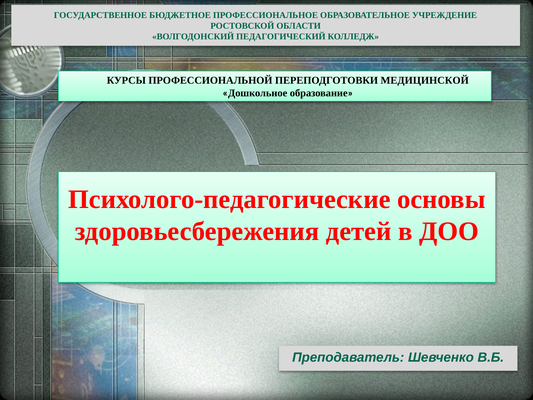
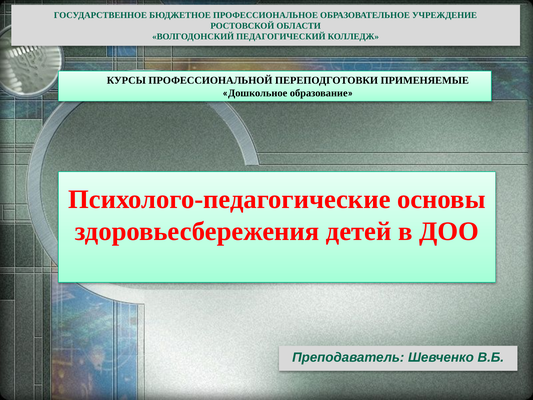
МЕДИЦИНСКОЙ: МЕДИЦИНСКОЙ -> ПРИМЕНЯЕМЫЕ
